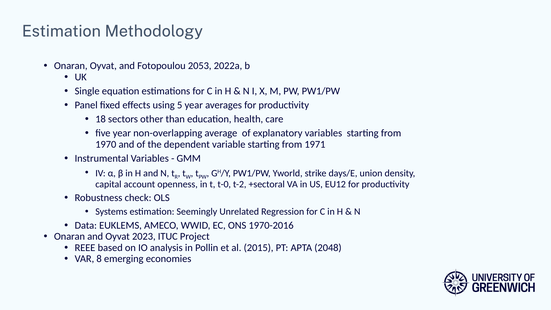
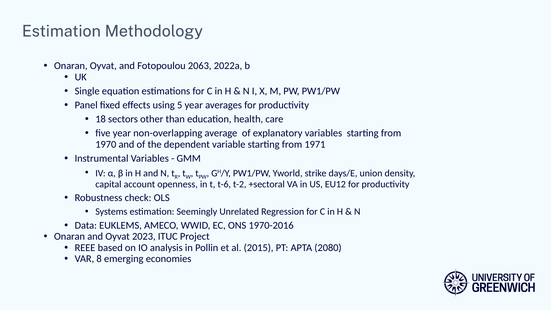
2053: 2053 -> 2063
t-0: t-0 -> t-6
2048: 2048 -> 2080
